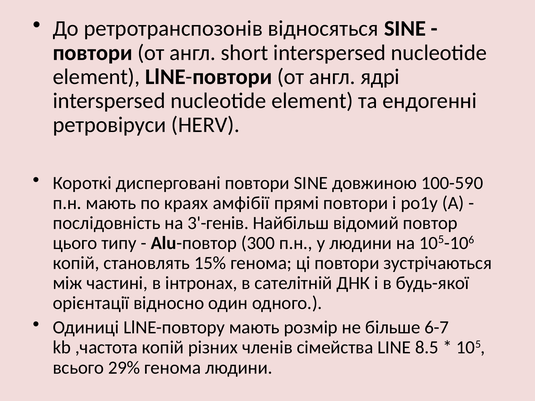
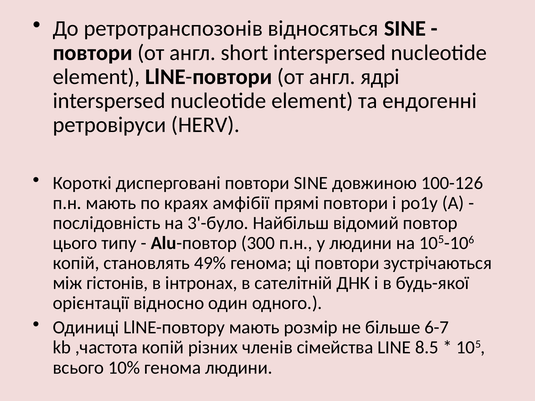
100-590: 100-590 -> 100-126
3'-генів: 3'-генів -> 3'-було
15%: 15% -> 49%
частині: частині -> гістонів
29%: 29% -> 10%
